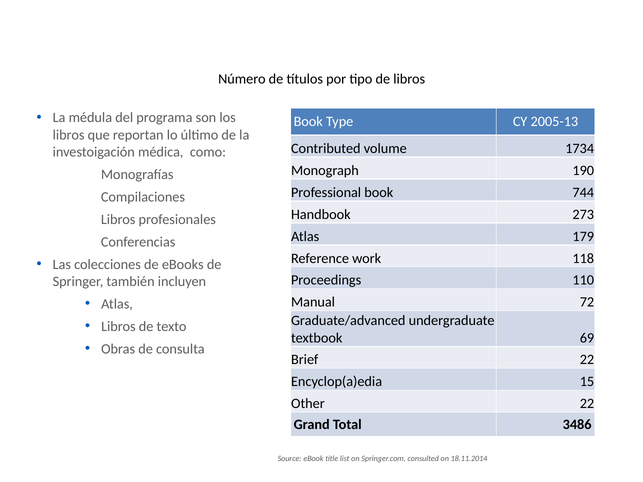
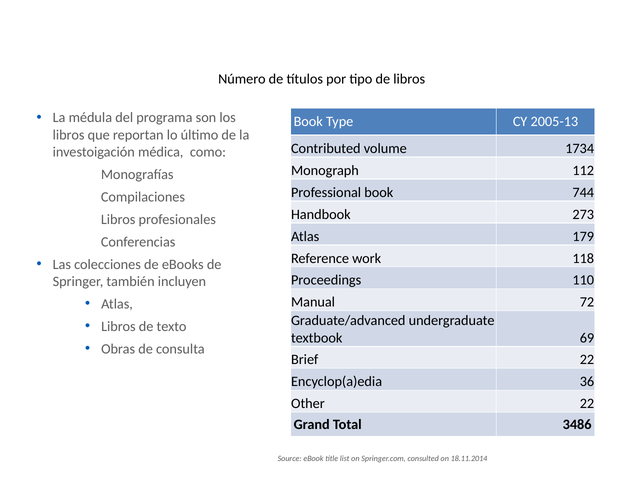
190: 190 -> 112
15: 15 -> 36
